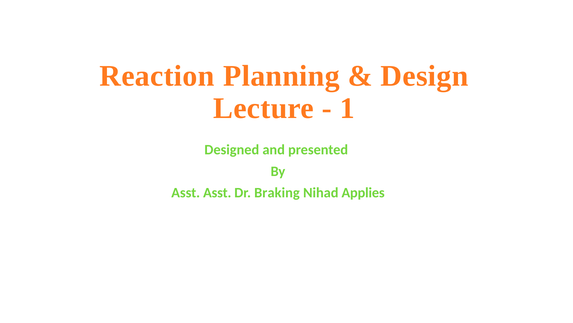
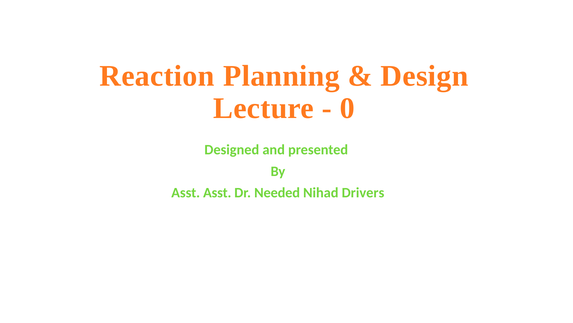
1: 1 -> 0
Braking: Braking -> Needed
Applies: Applies -> Drivers
